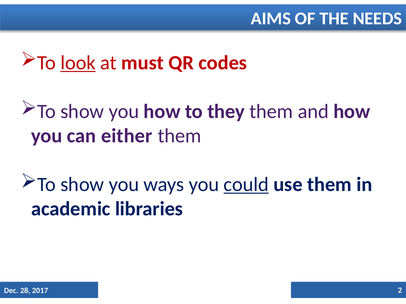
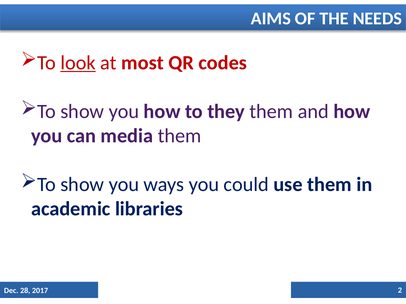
must: must -> most
either: either -> media
could underline: present -> none
